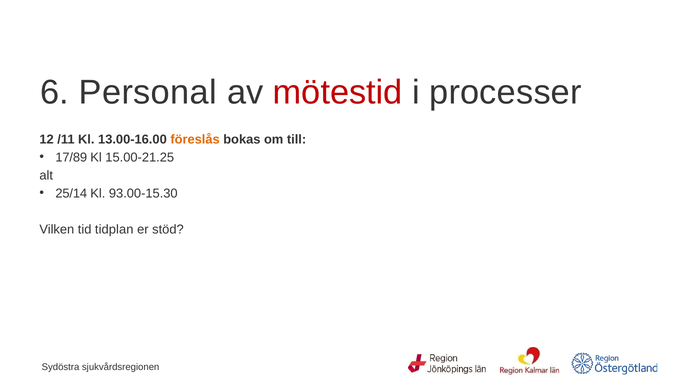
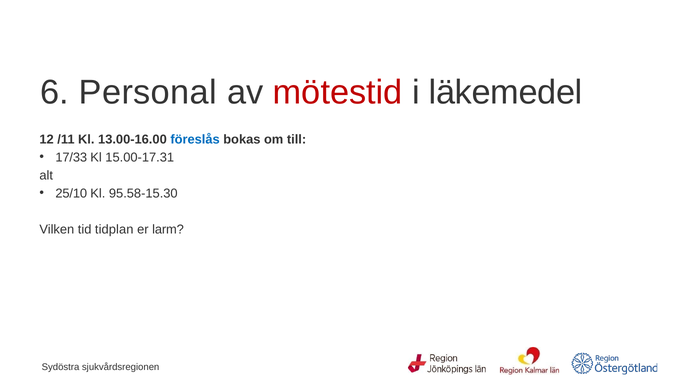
processer: processer -> läkemedel
föreslås colour: orange -> blue
17/89: 17/89 -> 17/33
15.00-21.25: 15.00-21.25 -> 15.00-17.31
25/14: 25/14 -> 25/10
93.00-15.30: 93.00-15.30 -> 95.58-15.30
stöd: stöd -> larm
